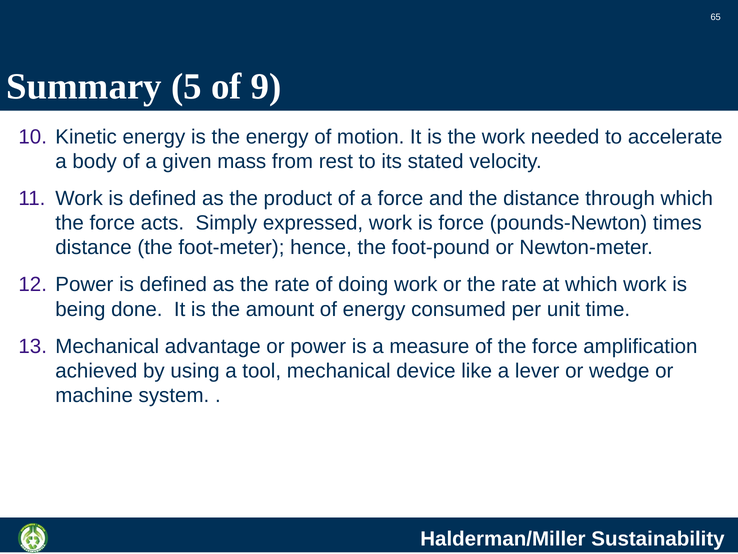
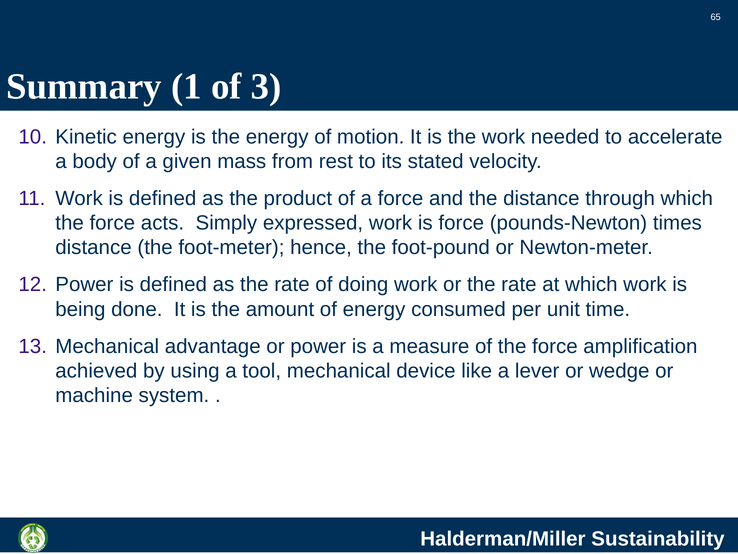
5: 5 -> 1
9: 9 -> 3
